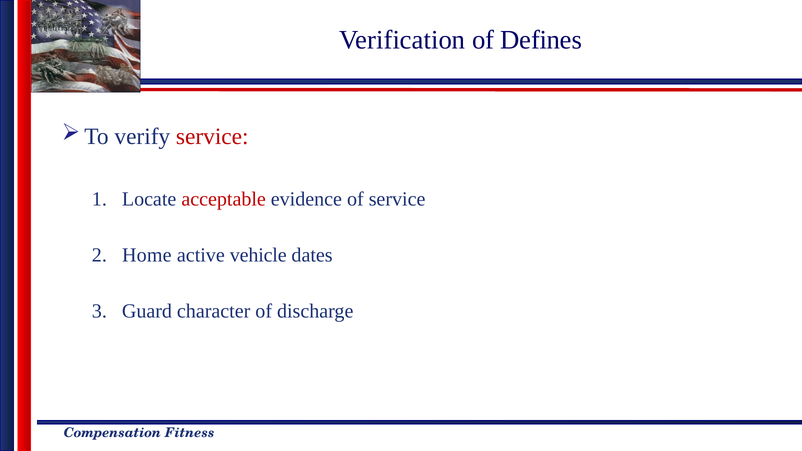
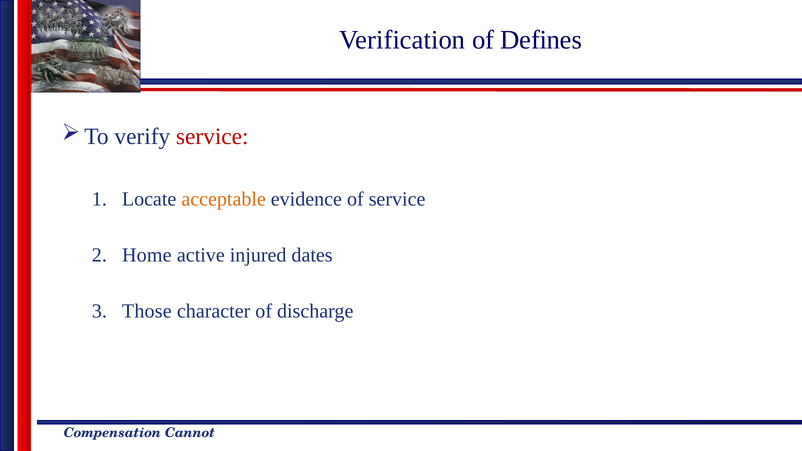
acceptable colour: red -> orange
vehicle: vehicle -> injured
Guard: Guard -> Those
Fitness: Fitness -> Cannot
